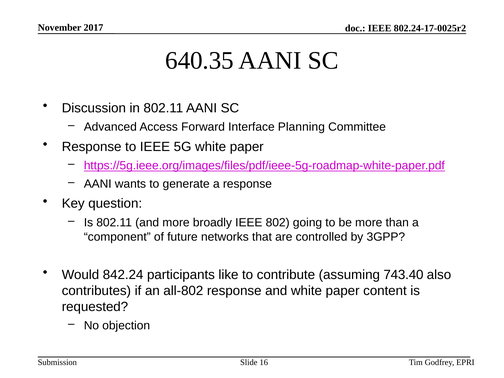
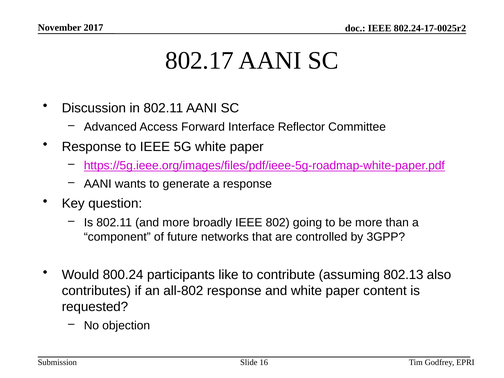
640.35: 640.35 -> 802.17
Planning: Planning -> Reflector
842.24: 842.24 -> 800.24
743.40: 743.40 -> 802.13
